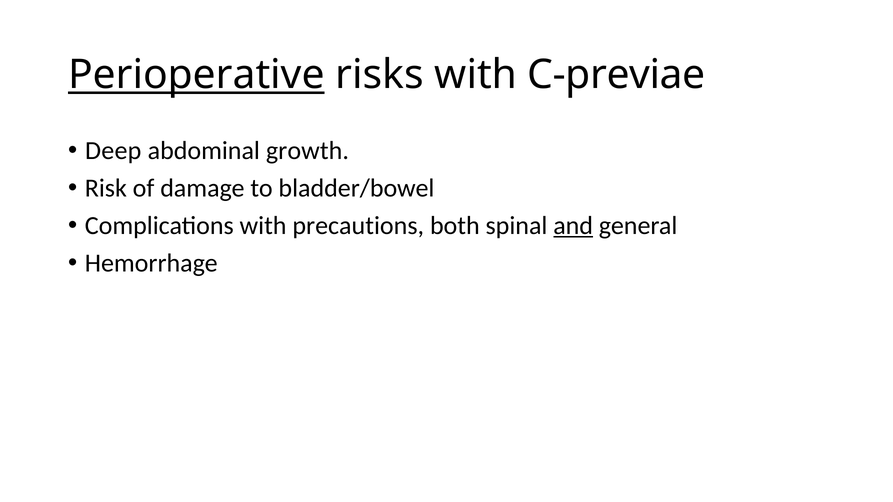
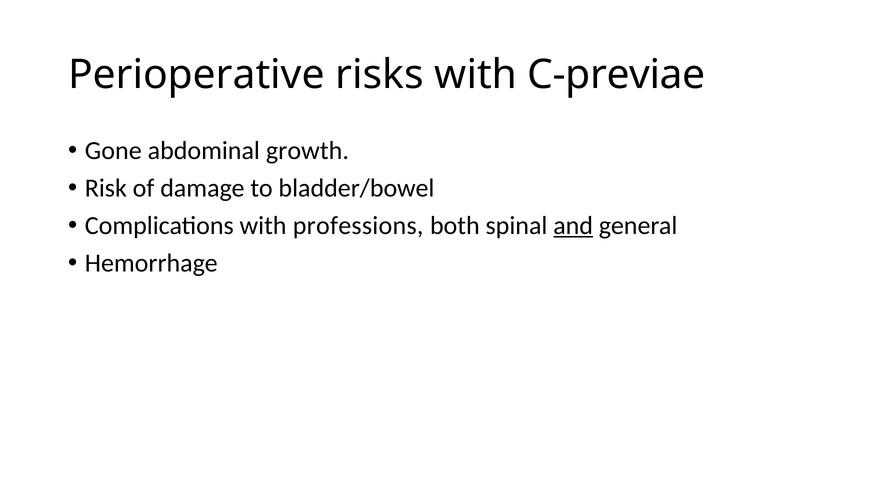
Perioperative underline: present -> none
Deep: Deep -> Gone
precautions: precautions -> professions
